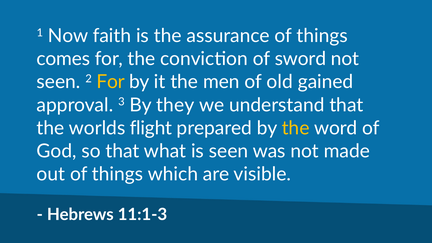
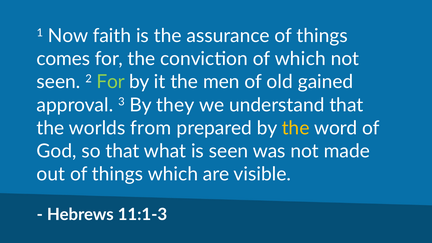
of sword: sword -> which
For at (111, 82) colour: yellow -> light green
flight: flight -> from
